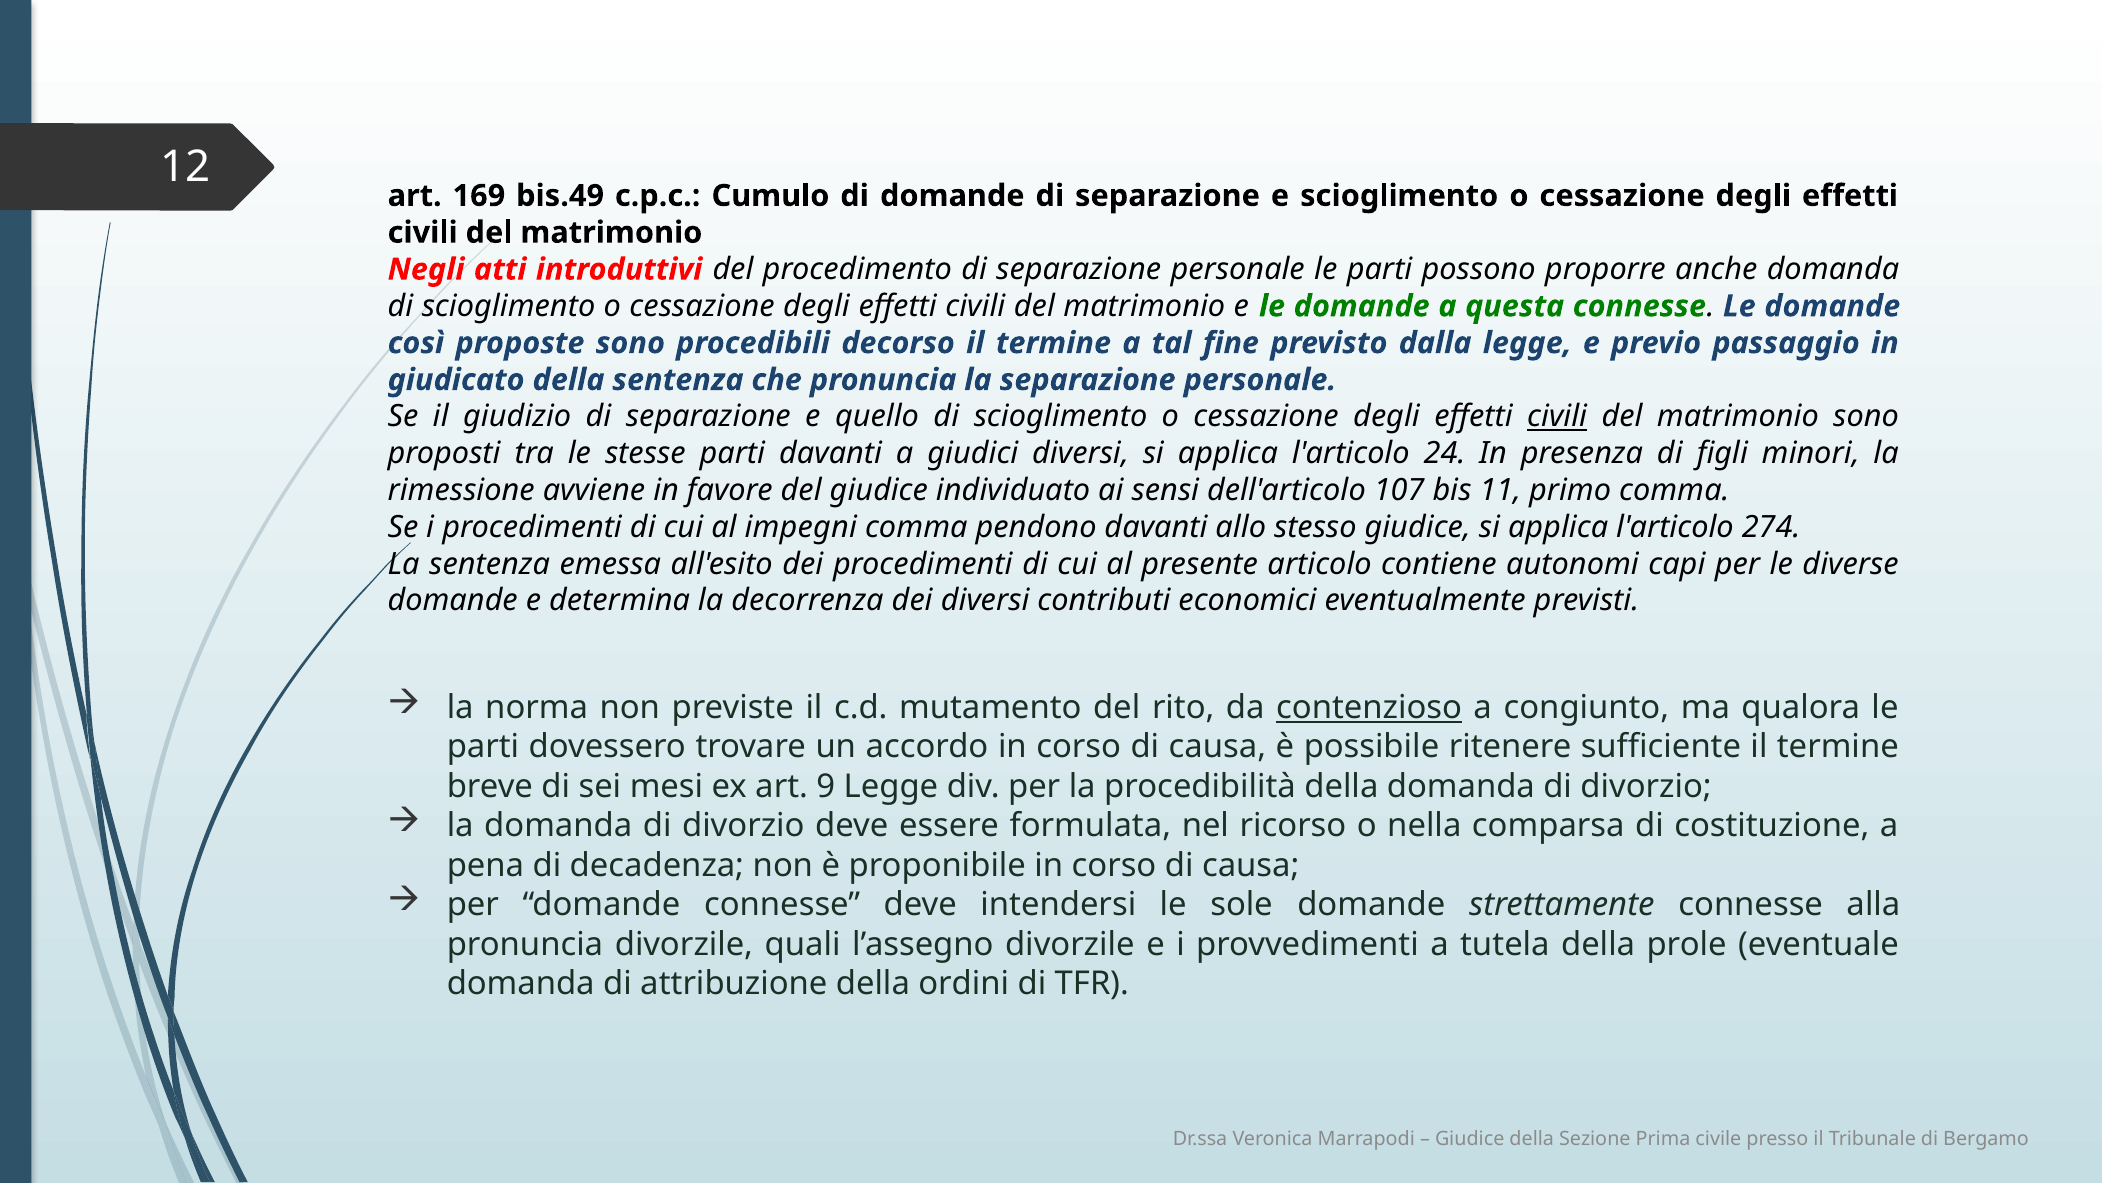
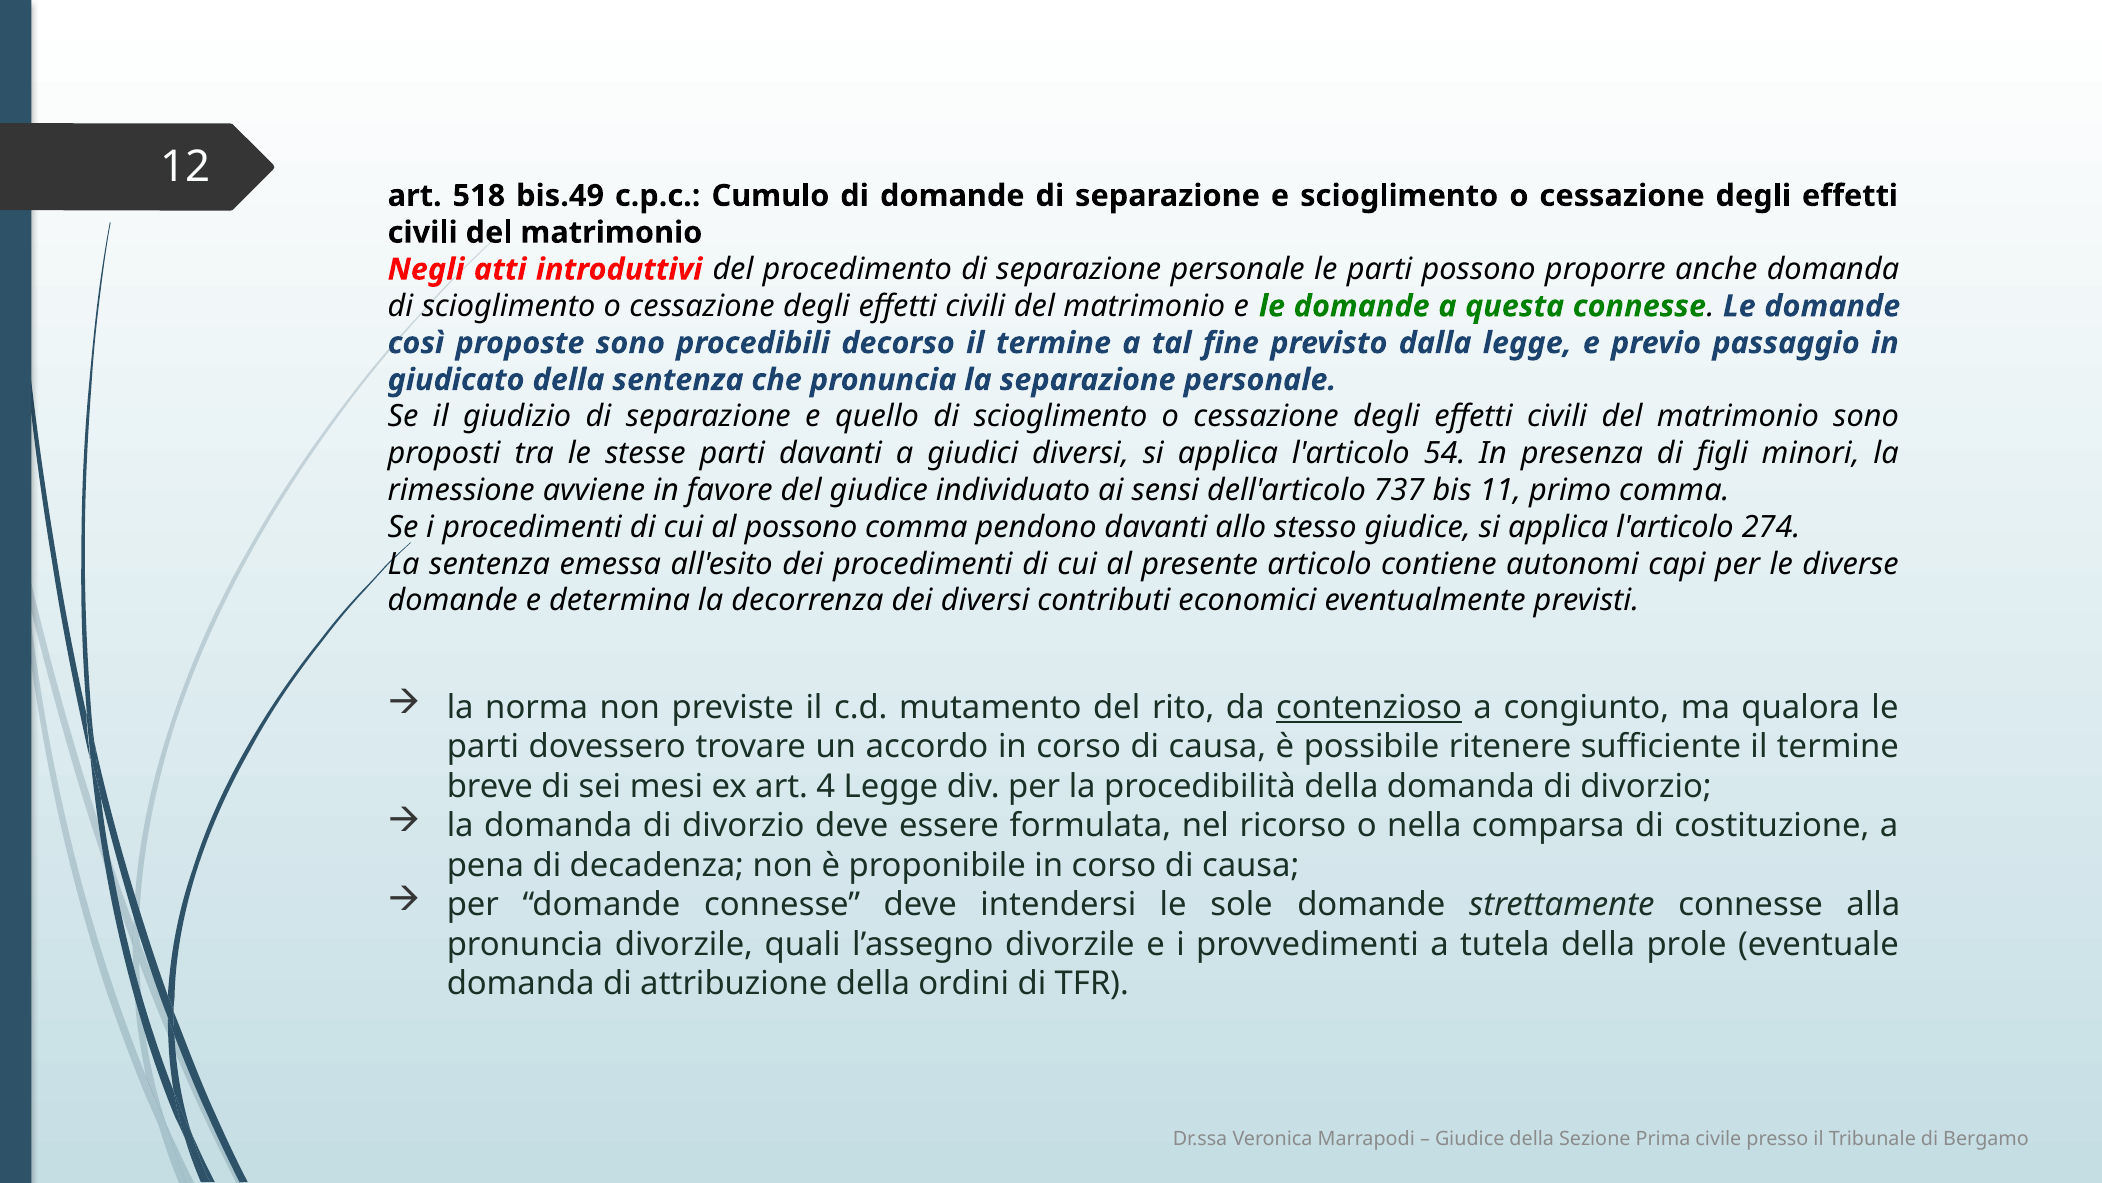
169: 169 -> 518
civili at (1557, 417) underline: present -> none
24: 24 -> 54
107: 107 -> 737
al impegni: impegni -> possono
9: 9 -> 4
